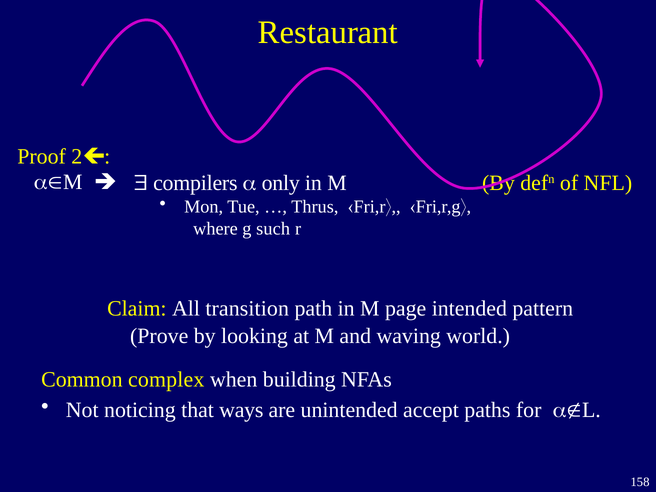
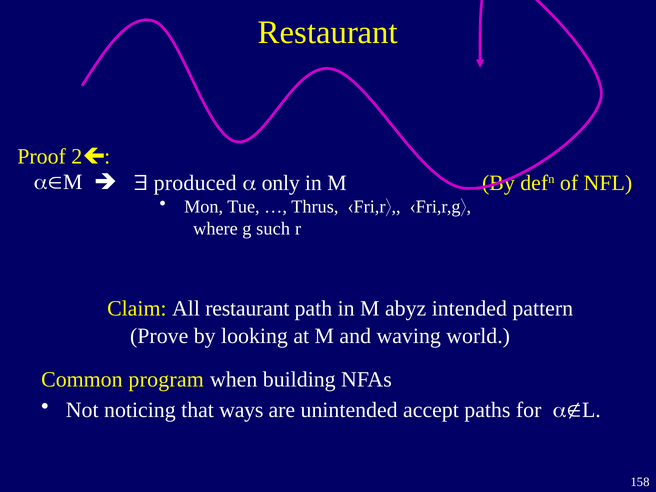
compilers: compilers -> produced
All transition: transition -> restaurant
page: page -> abyz
complex: complex -> program
